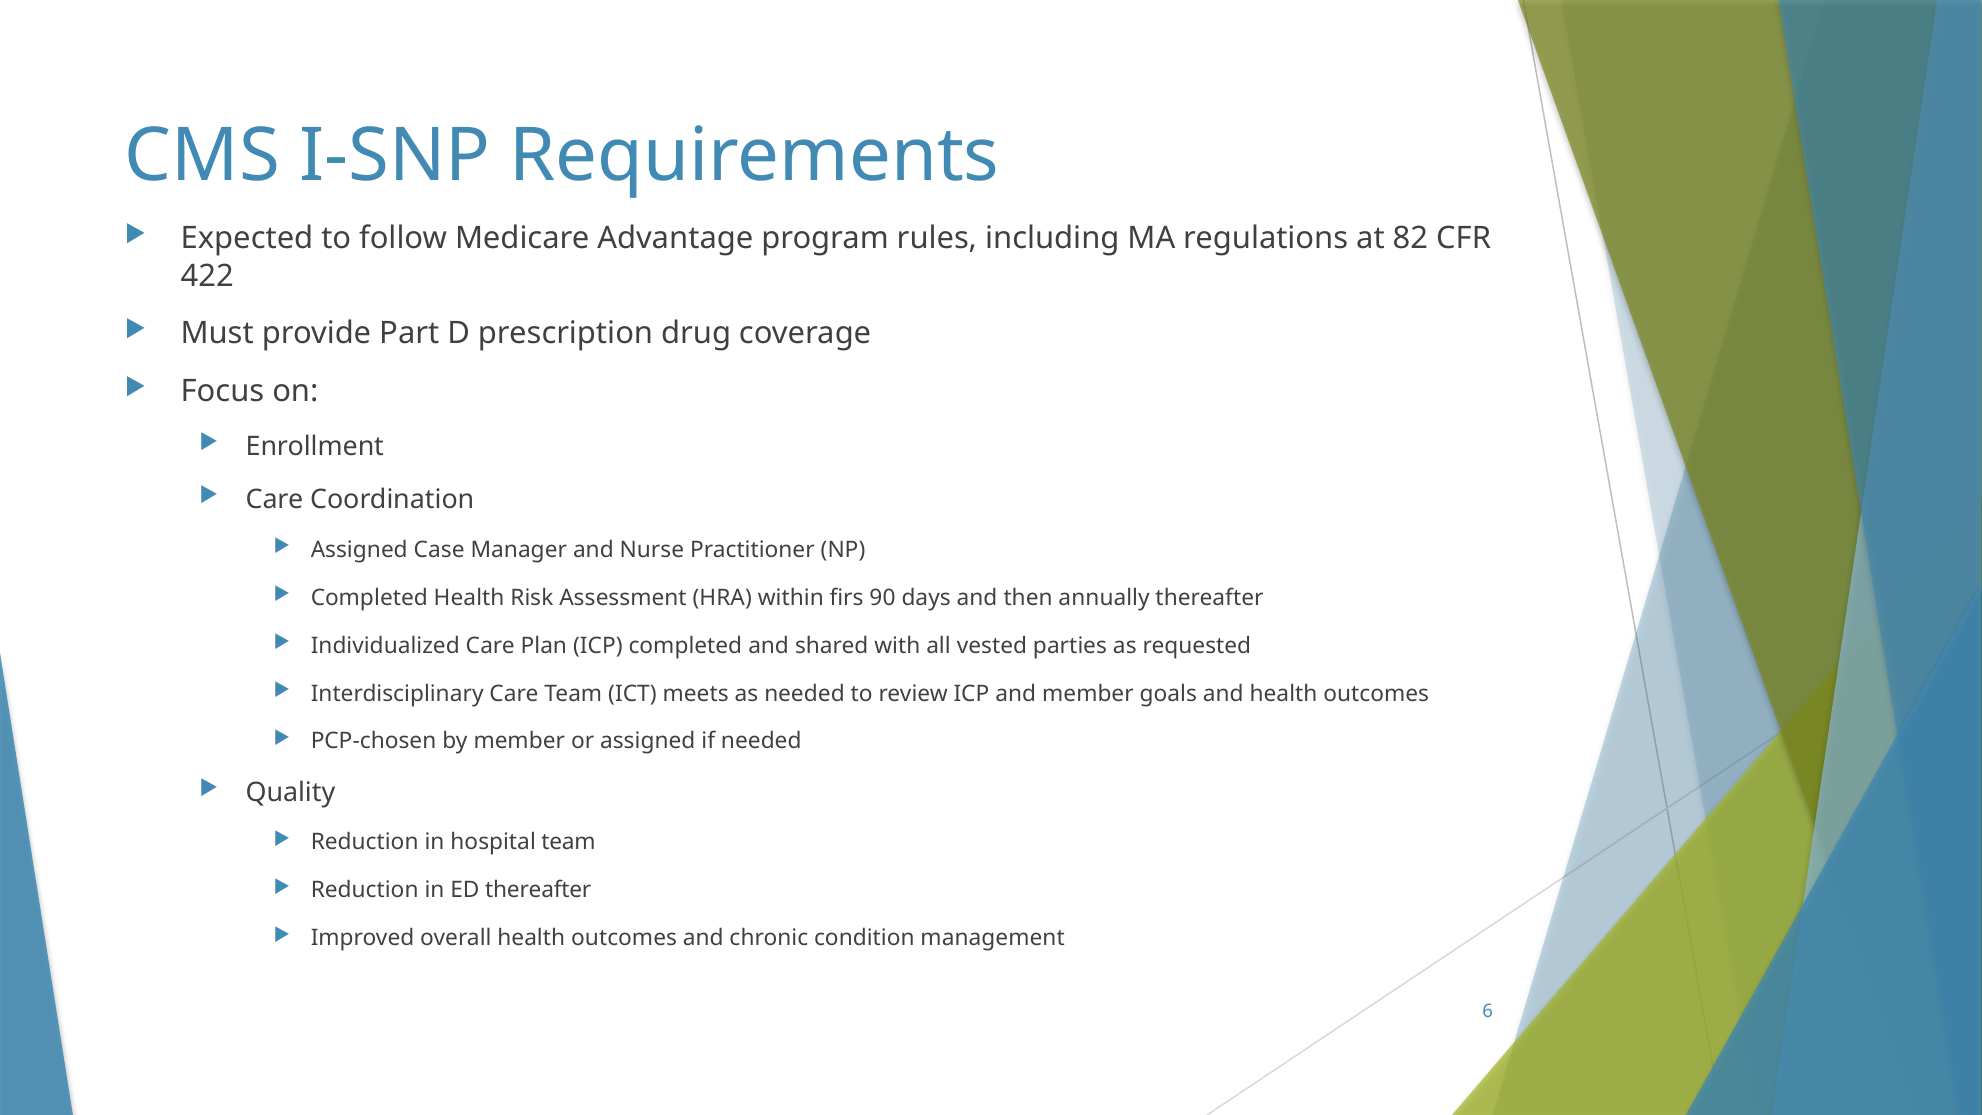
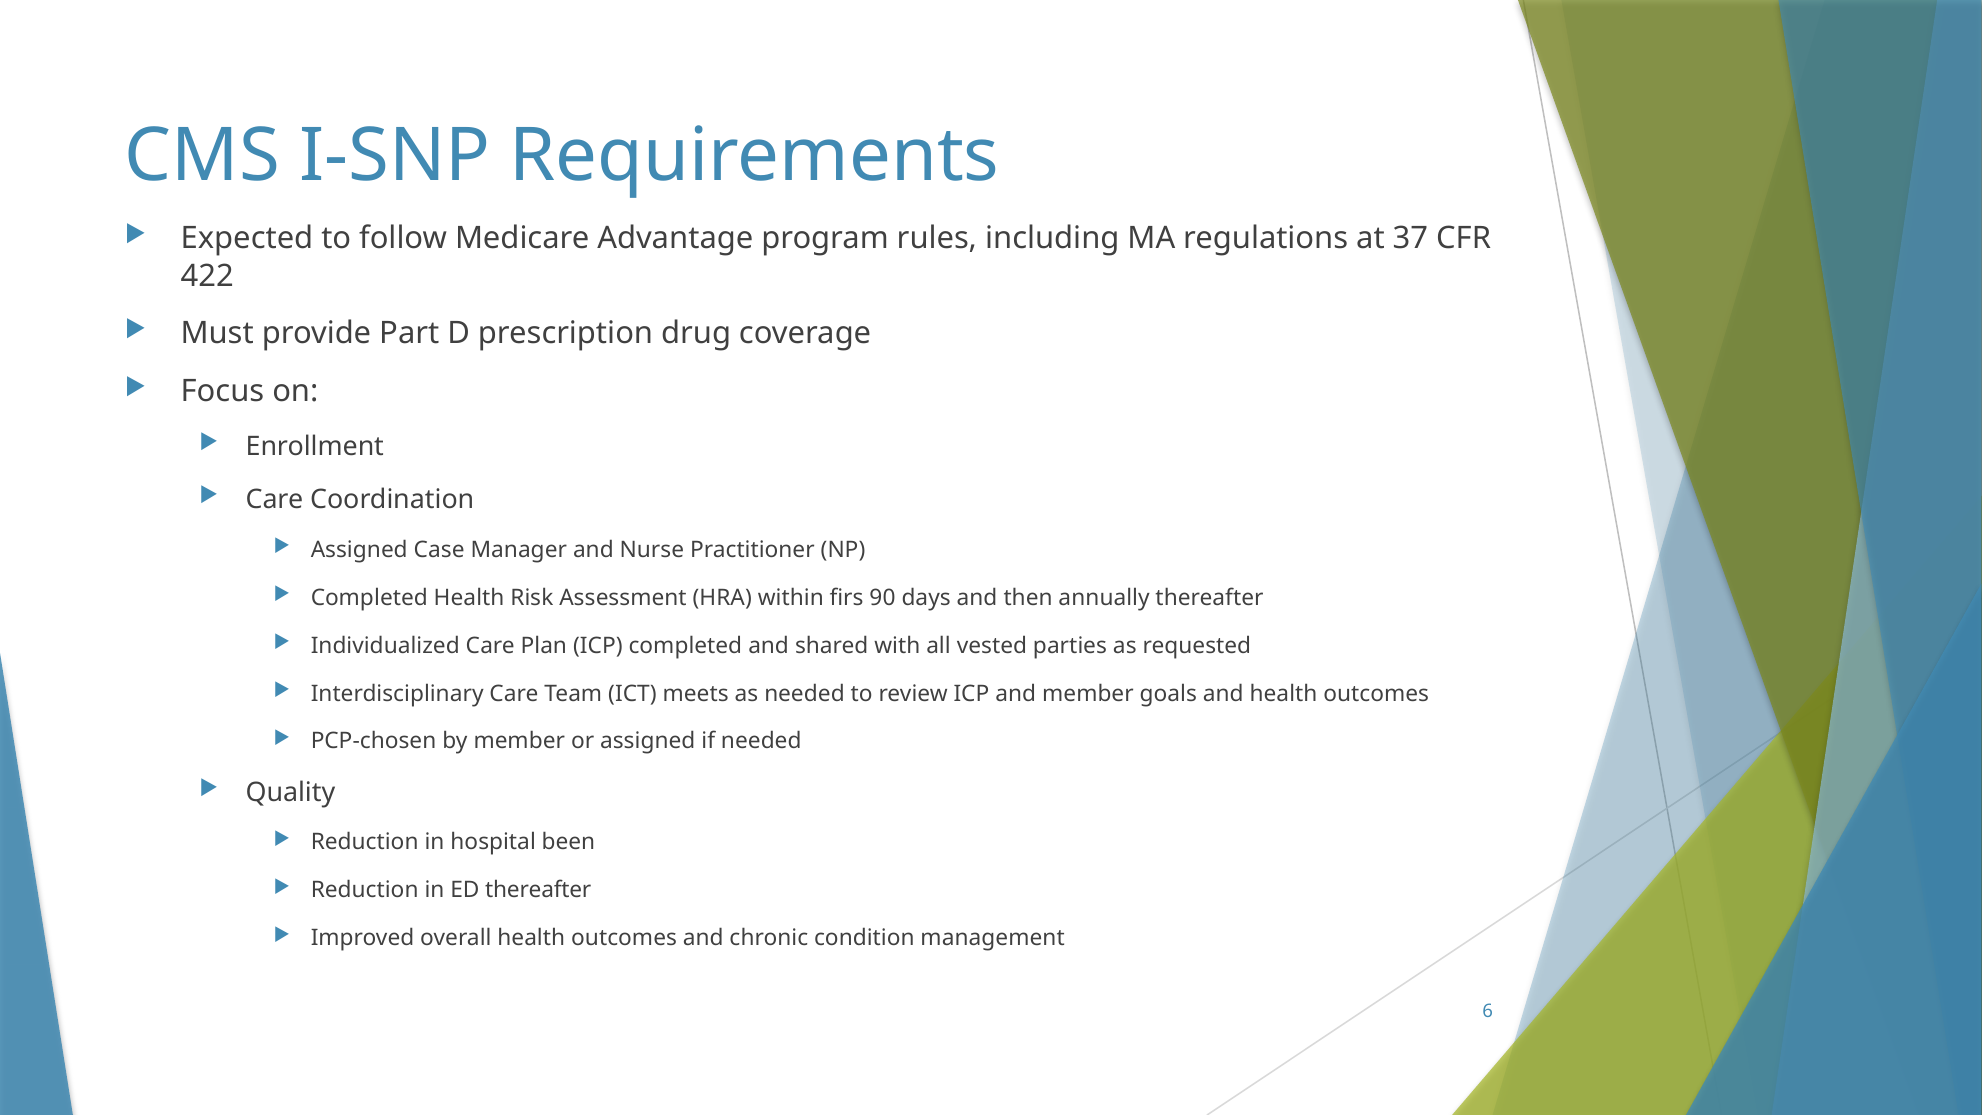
82: 82 -> 37
hospital team: team -> been
